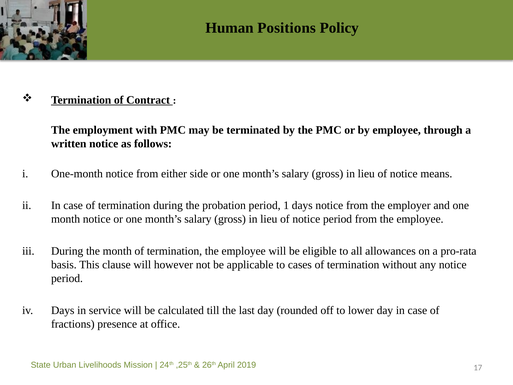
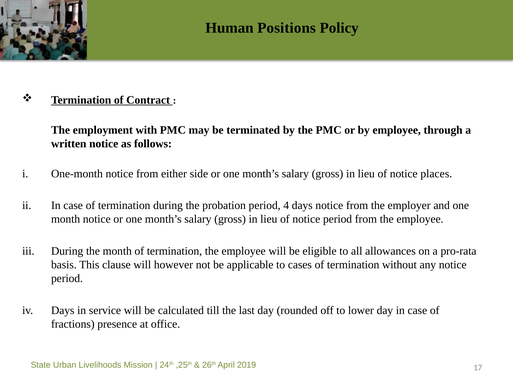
means: means -> places
1: 1 -> 4
